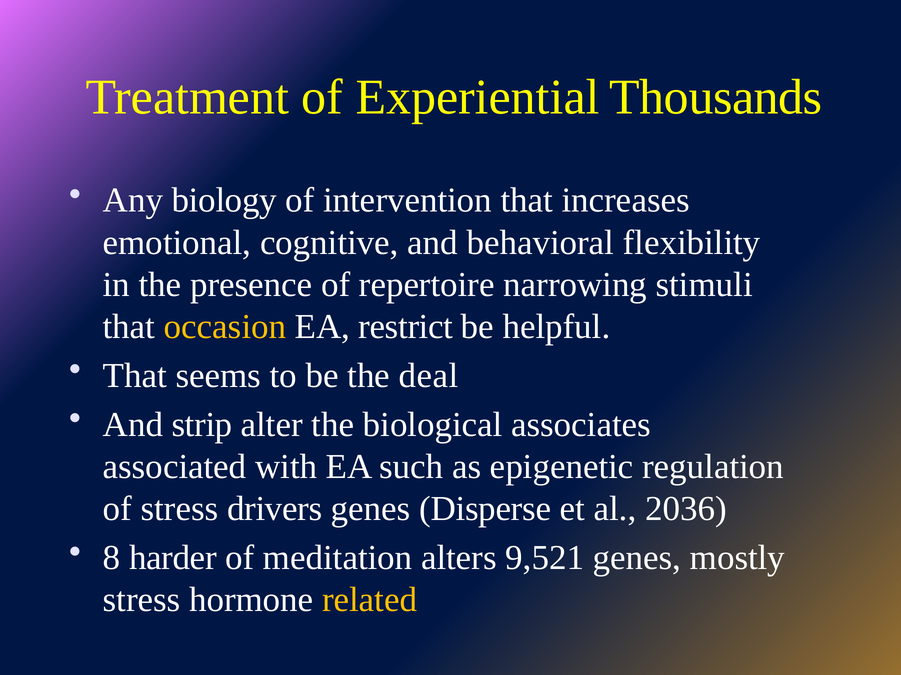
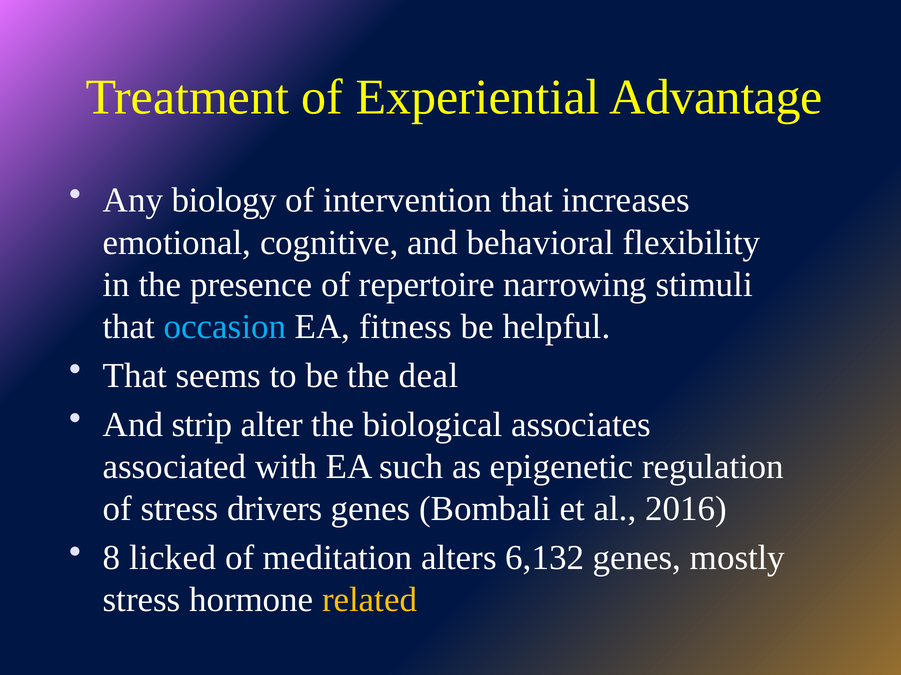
Thousands: Thousands -> Advantage
occasion colour: yellow -> light blue
restrict: restrict -> fitness
Disperse: Disperse -> Bombali
2036: 2036 -> 2016
harder: harder -> licked
9,521: 9,521 -> 6,132
